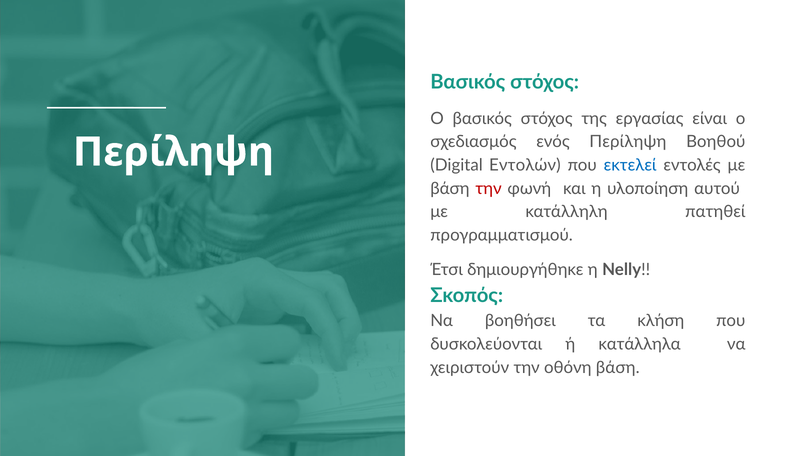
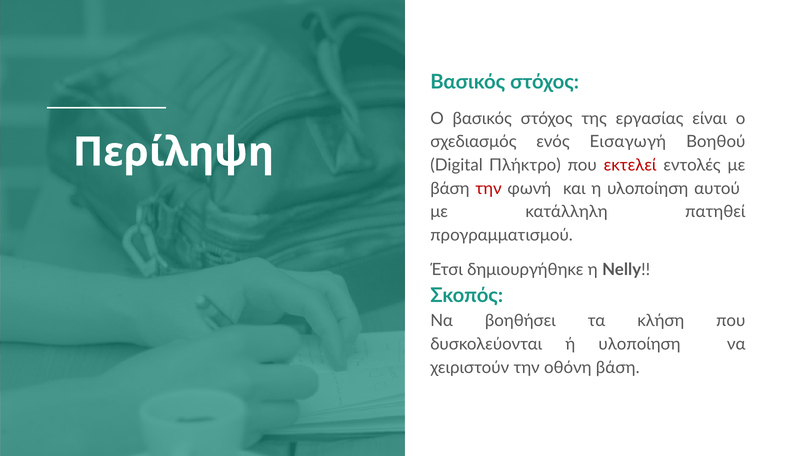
ενός Περίληψη: Περίληψη -> Εισαγωγή
Εντολών: Εντολών -> Πλήκτρο
εκτελεί colour: blue -> red
ή κατάλληλα: κατάλληλα -> υλοποίηση
